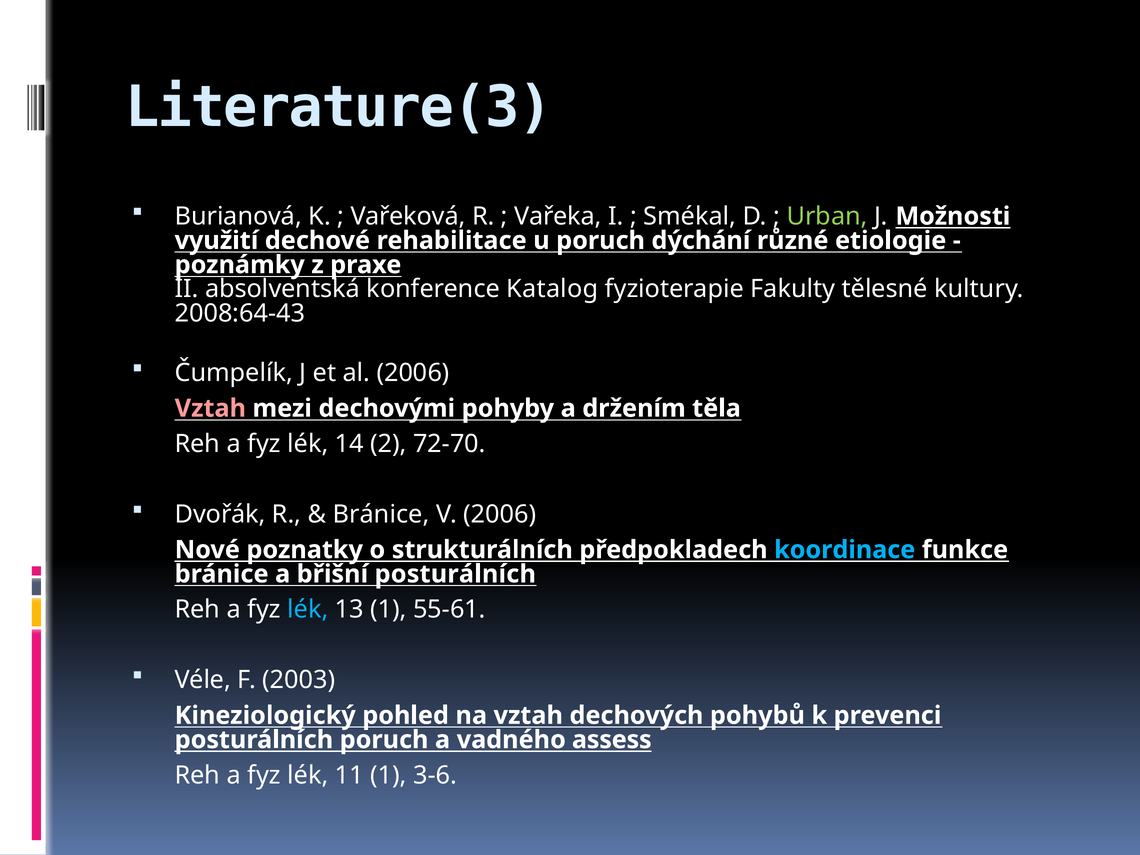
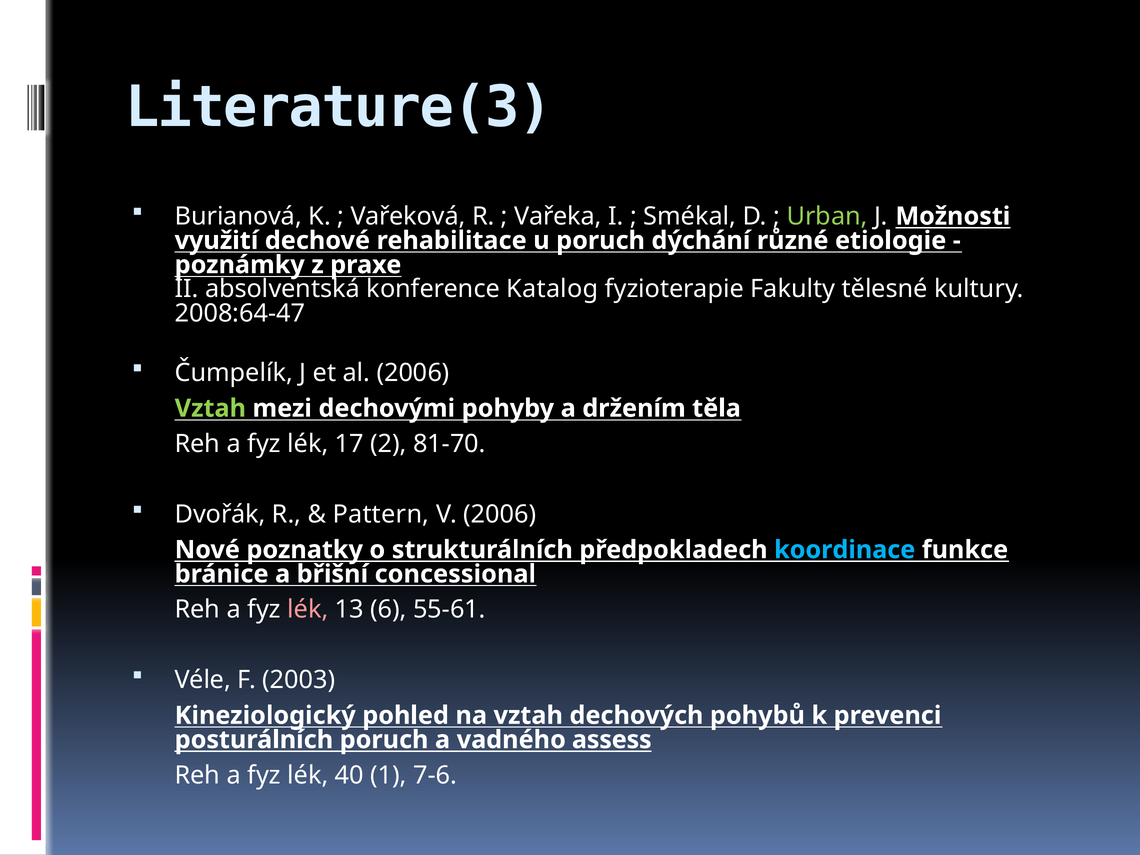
2008:64-43: 2008:64-43 -> 2008:64-47
Vztah at (210, 408) colour: pink -> light green
14: 14 -> 17
72-70: 72-70 -> 81-70
Bránice at (381, 514): Bránice -> Pattern
břišní posturálních: posturálních -> concessional
lék at (308, 609) colour: light blue -> pink
13 1: 1 -> 6
11: 11 -> 40
3-6: 3-6 -> 7-6
